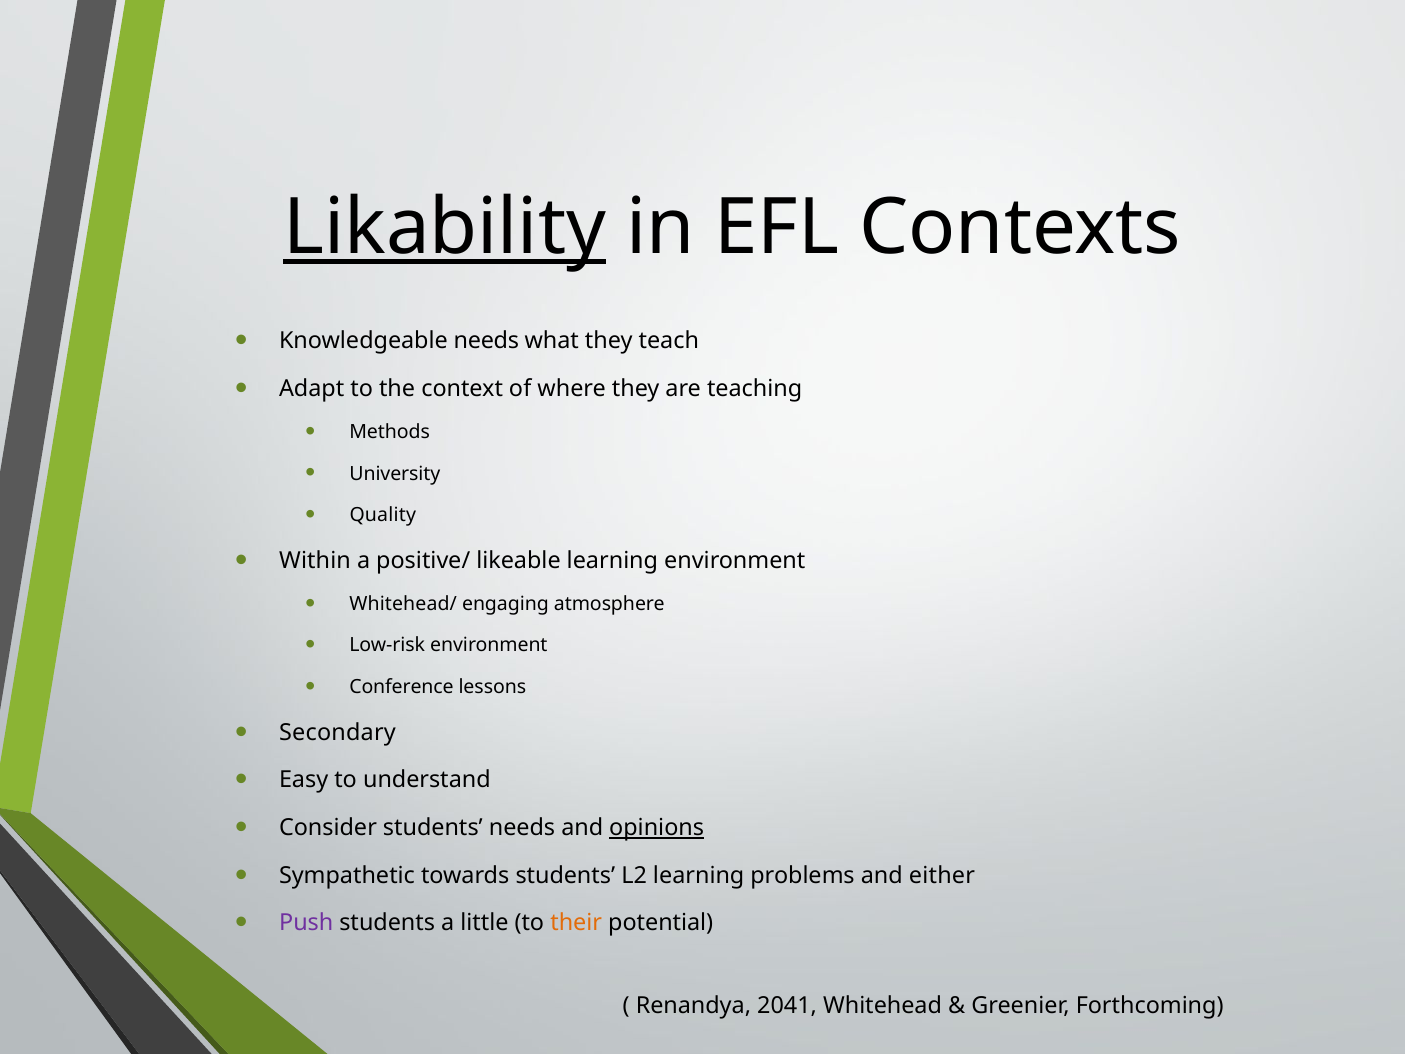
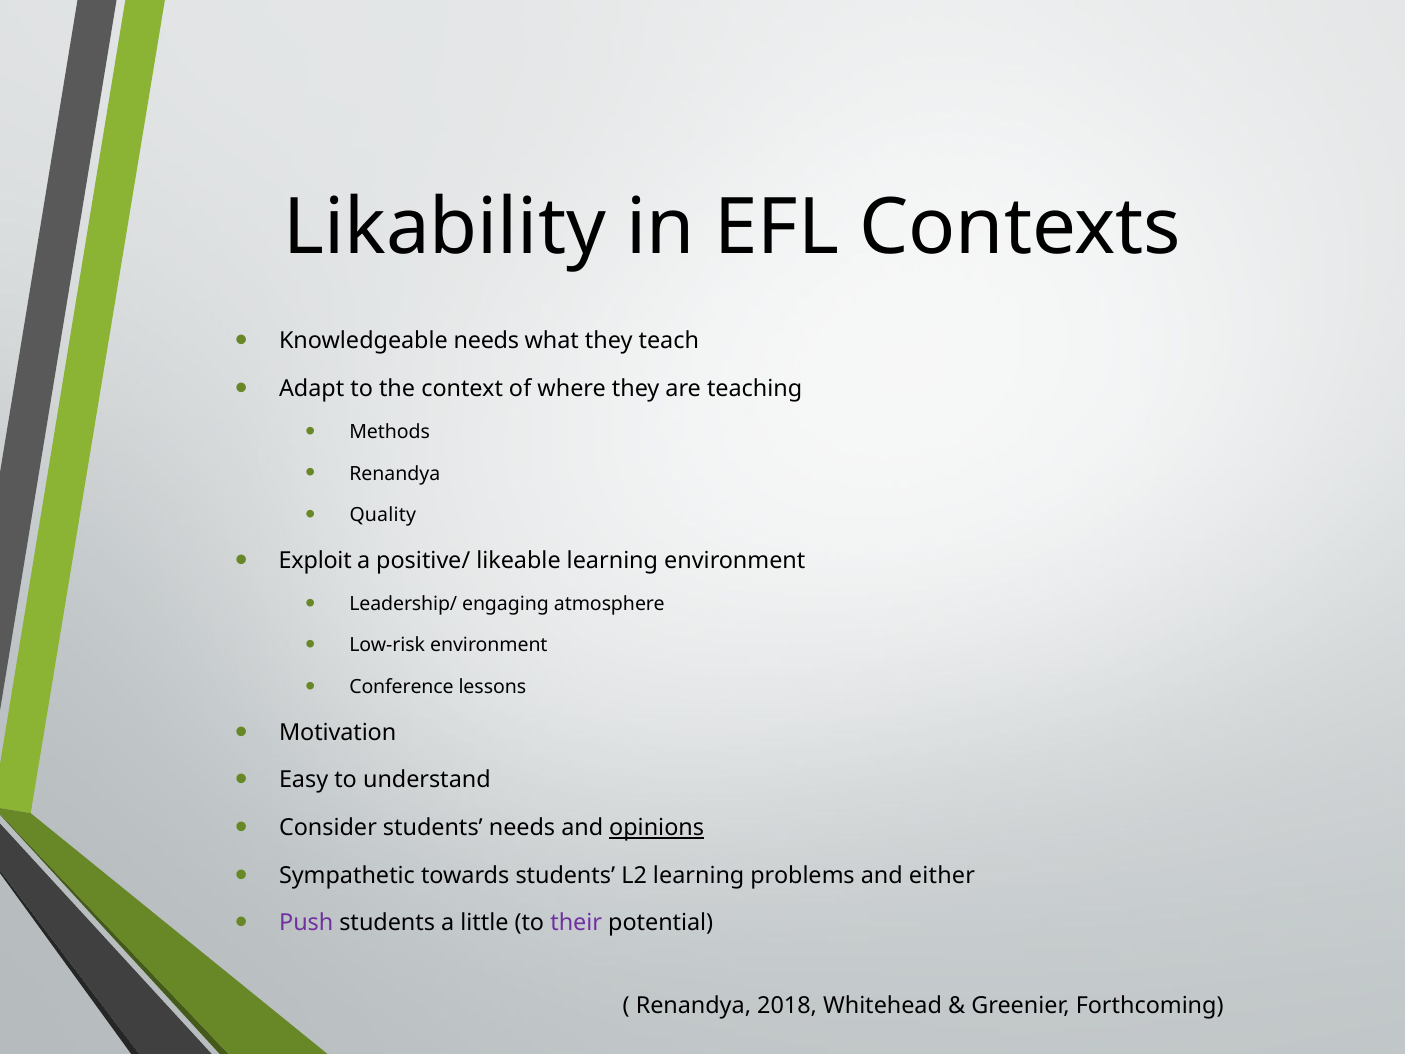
Likability underline: present -> none
University at (395, 473): University -> Renandya
Within: Within -> Exploit
Whitehead/: Whitehead/ -> Leadership/
Secondary: Secondary -> Motivation
their colour: orange -> purple
2041: 2041 -> 2018
